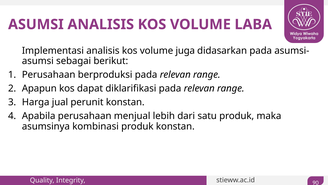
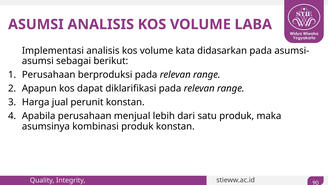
juga: juga -> kata
